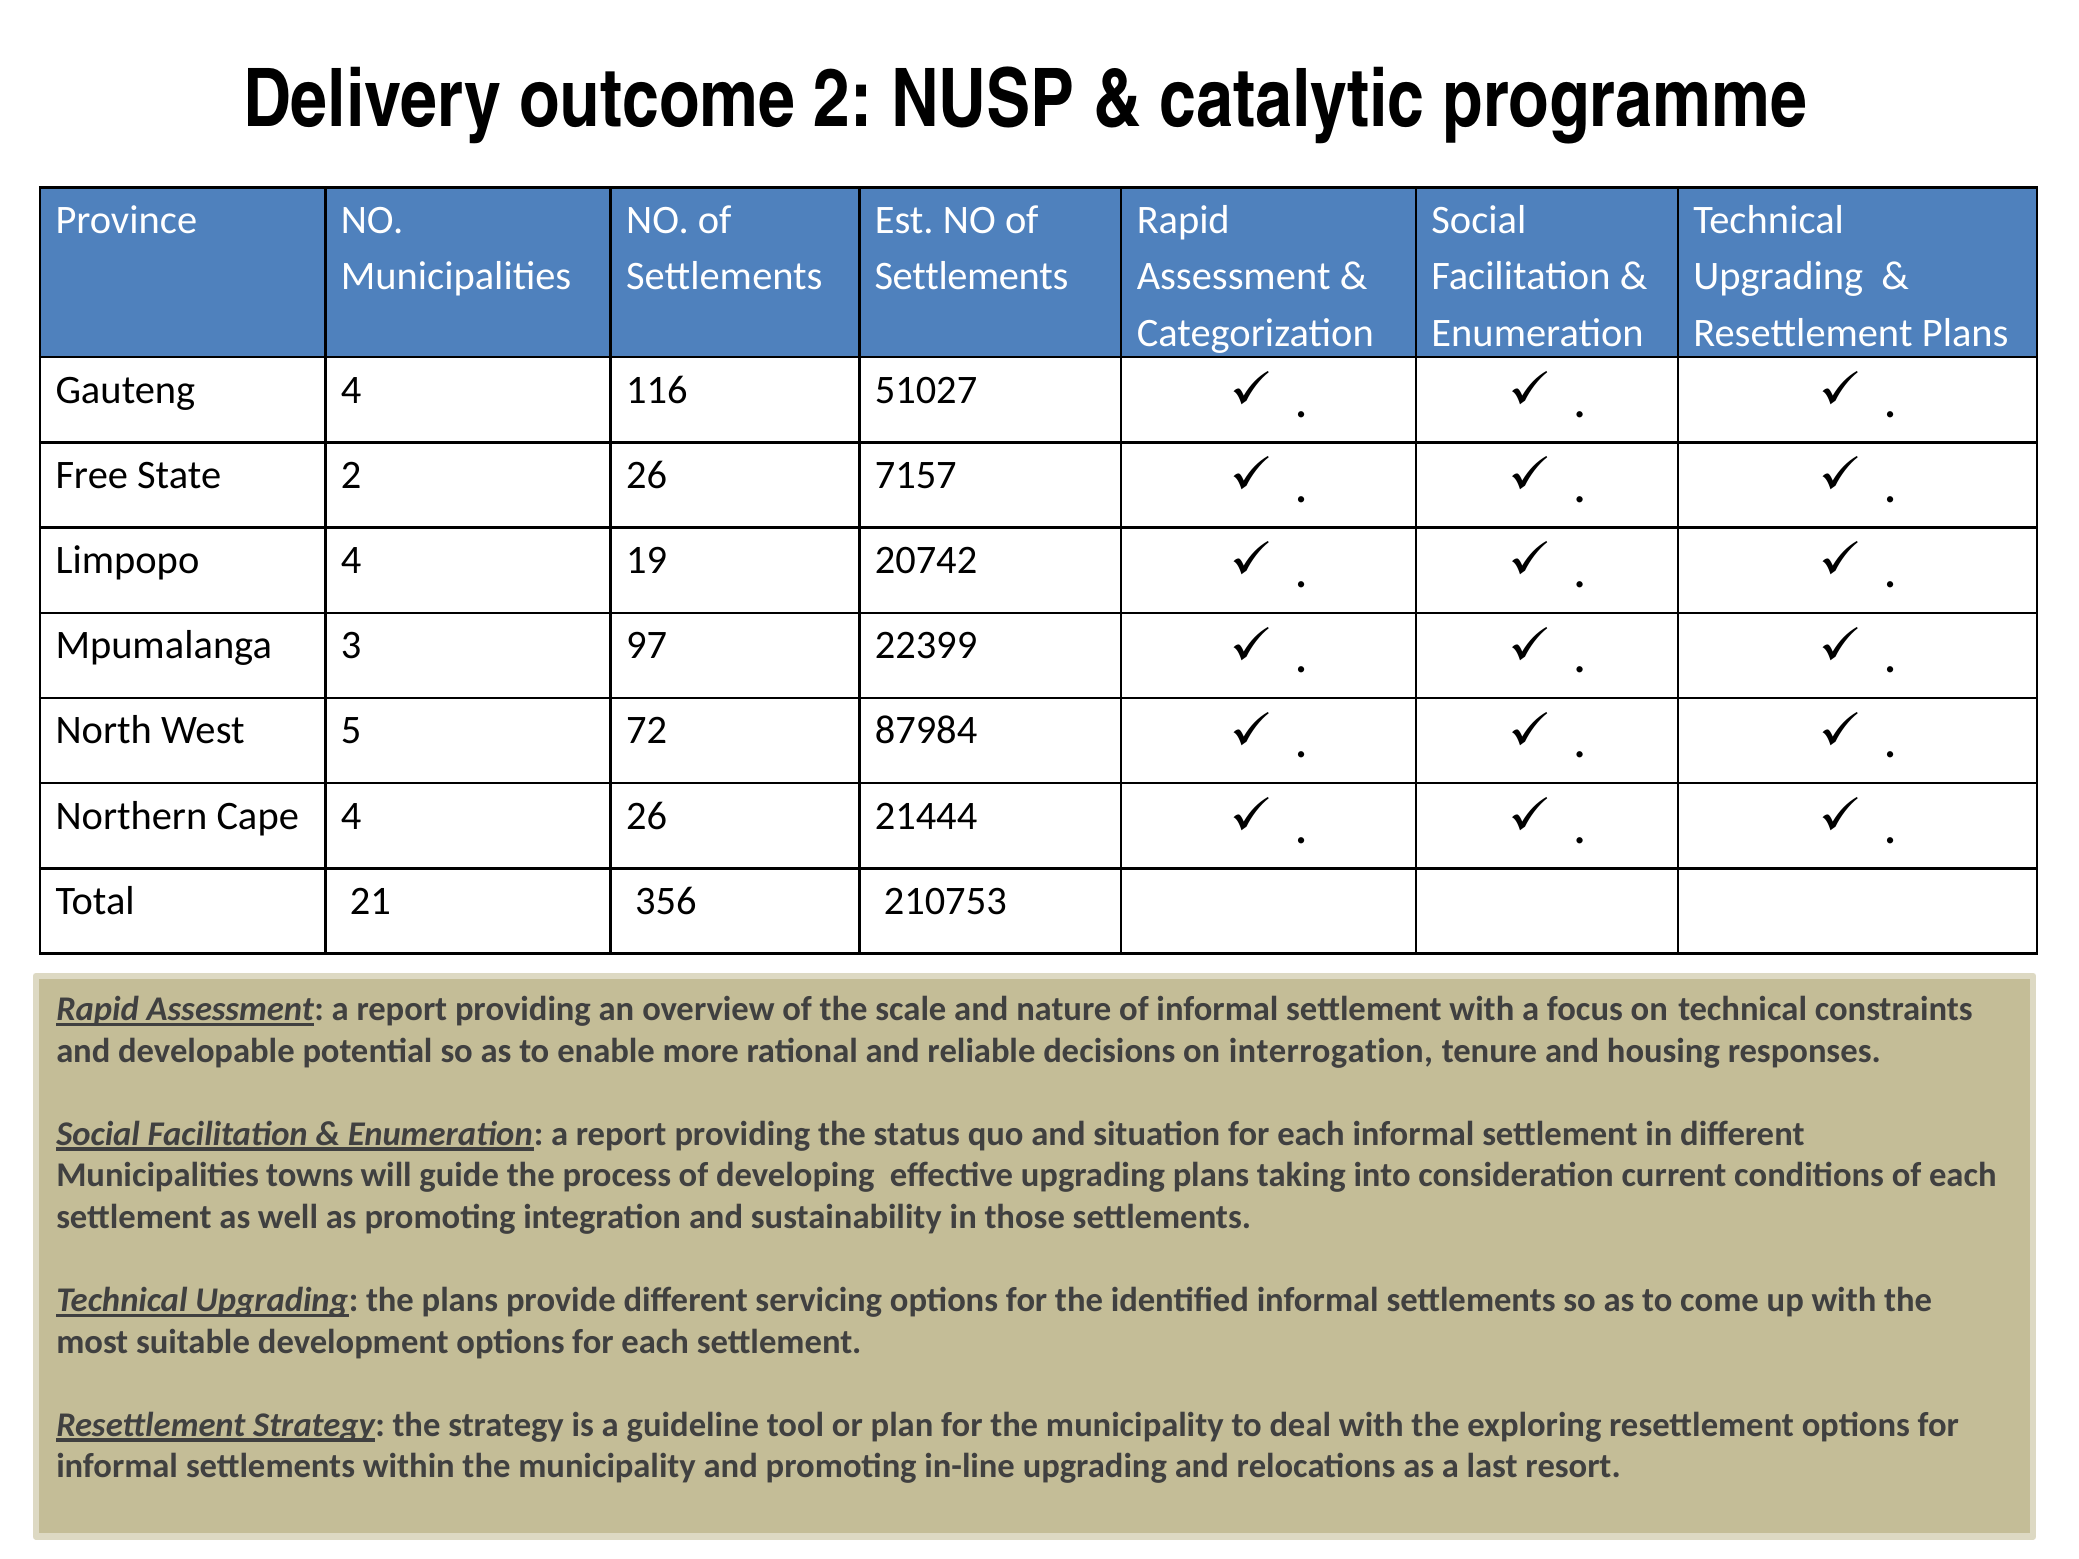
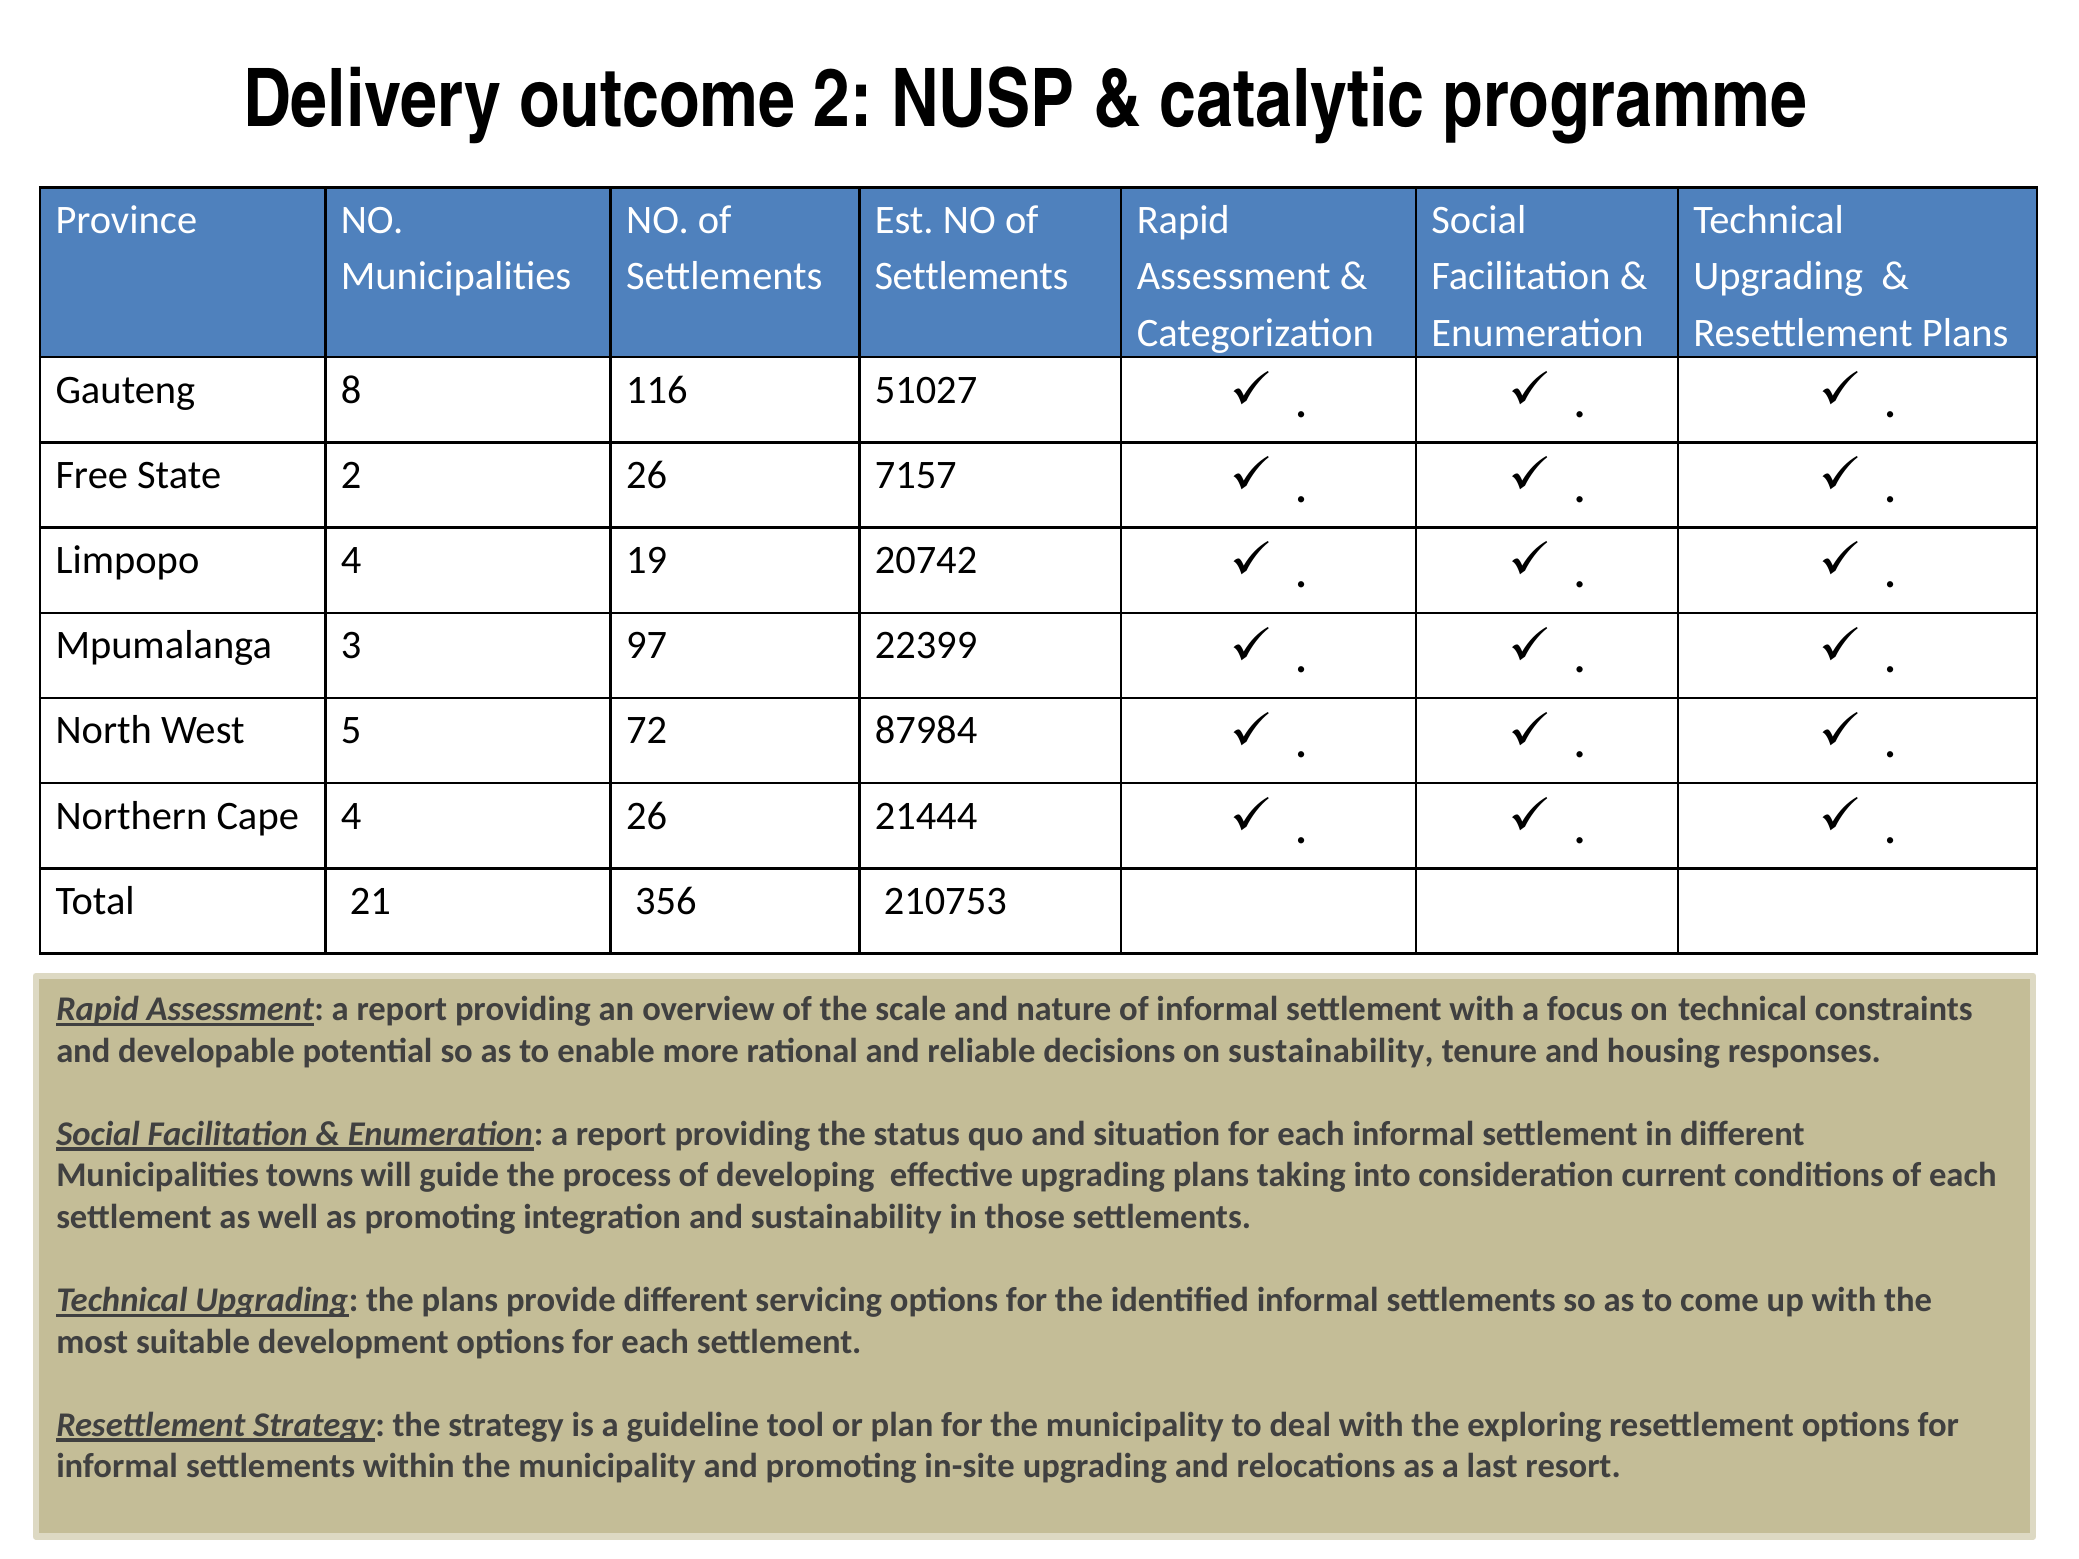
Gauteng 4: 4 -> 8
on interrogation: interrogation -> sustainability
in-line: in-line -> in-site
